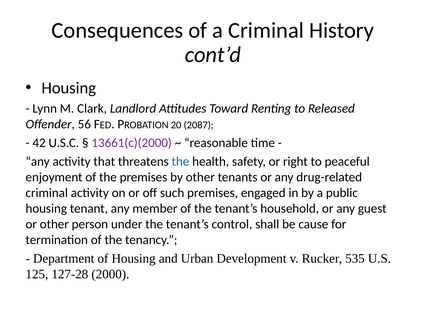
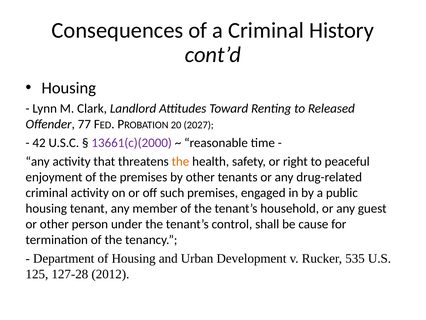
56: 56 -> 77
2087: 2087 -> 2027
the at (180, 161) colour: blue -> orange
2000: 2000 -> 2012
